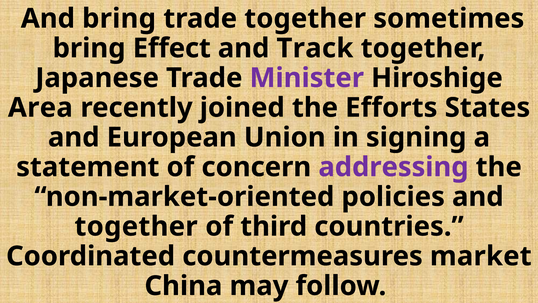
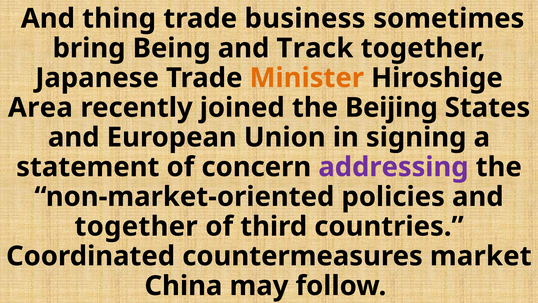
And bring: bring -> thing
trade together: together -> business
Effect: Effect -> Being
Minister colour: purple -> orange
Efforts: Efforts -> Beijing
